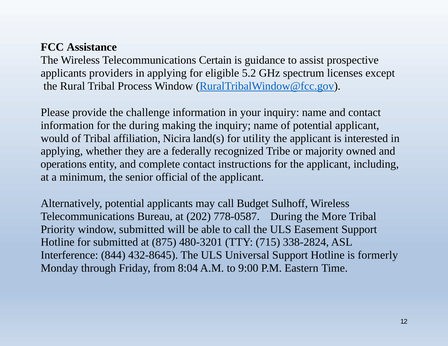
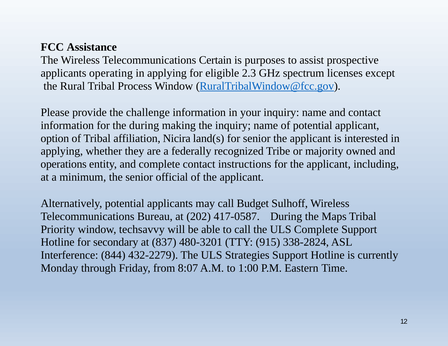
guidance: guidance -> purposes
providers: providers -> operating
5.2: 5.2 -> 2.3
would: would -> option
for utility: utility -> senior
778-0587: 778-0587 -> 417-0587
More: More -> Maps
window submitted: submitted -> techsavvy
ULS Easement: Easement -> Complete
for submitted: submitted -> secondary
875: 875 -> 837
715: 715 -> 915
432-8645: 432-8645 -> 432-2279
Universal: Universal -> Strategies
formerly: formerly -> currently
8:04: 8:04 -> 8:07
9:00: 9:00 -> 1:00
